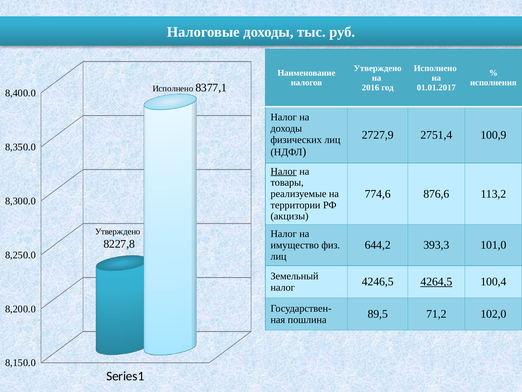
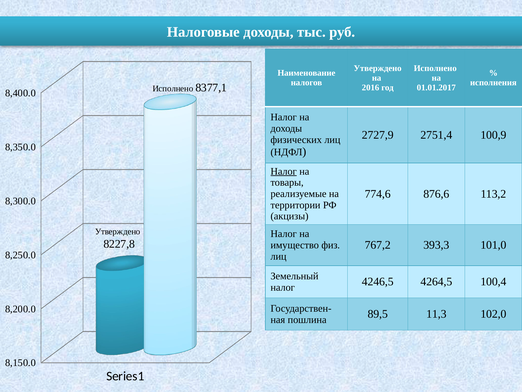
644,2: 644,2 -> 767,2
4264,5 underline: present -> none
71,2: 71,2 -> 11,3
